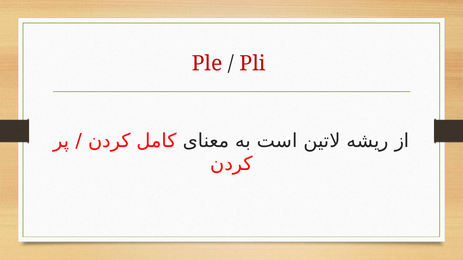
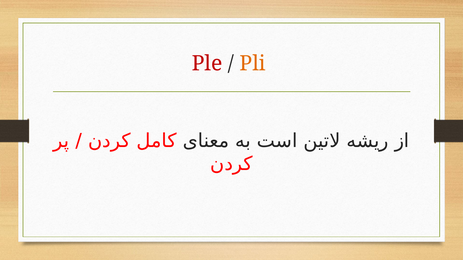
Pli colour: red -> orange
